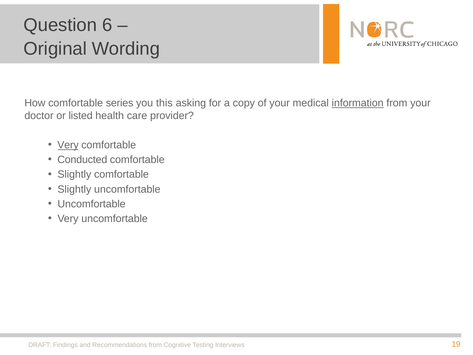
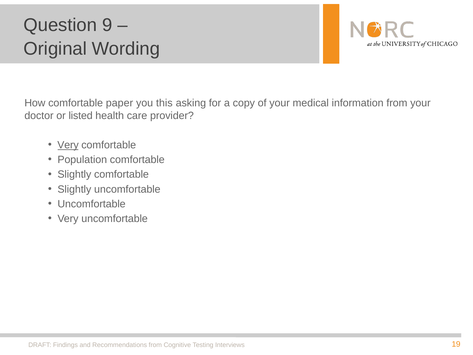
6: 6 -> 9
series: series -> paper
information underline: present -> none
Conducted: Conducted -> Population
